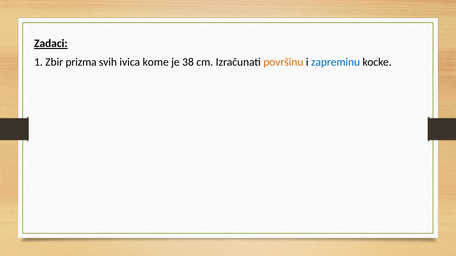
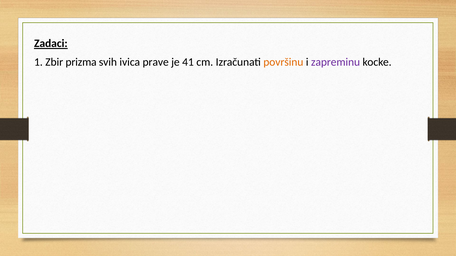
kome: kome -> prave
38: 38 -> 41
zapreminu colour: blue -> purple
